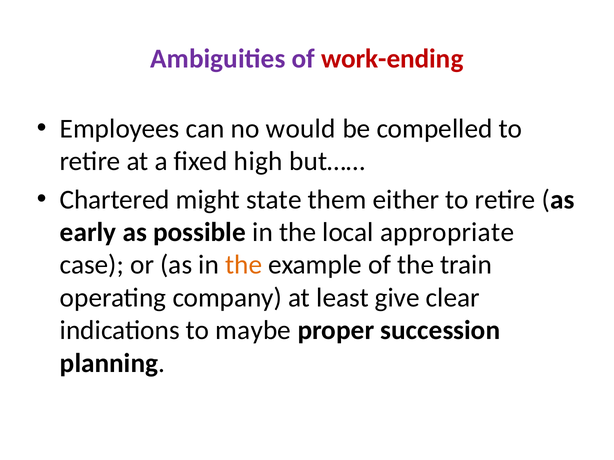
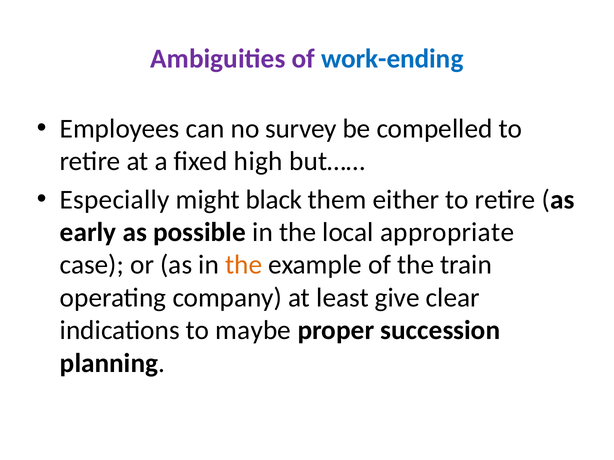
work-ending colour: red -> blue
would: would -> survey
Chartered: Chartered -> Especially
state: state -> black
